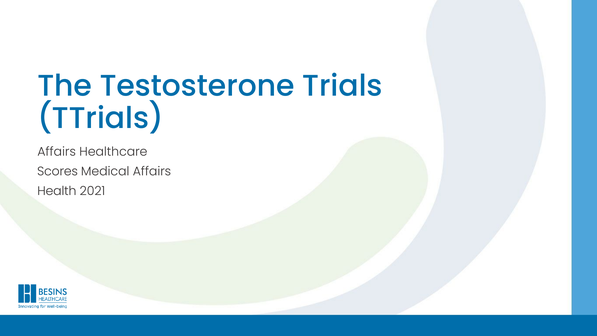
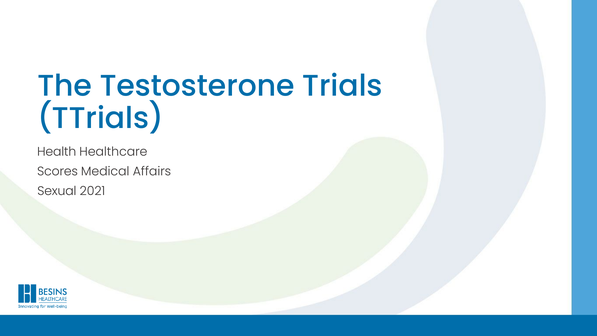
Affairs at (57, 152): Affairs -> Health
Health: Health -> Sexual
